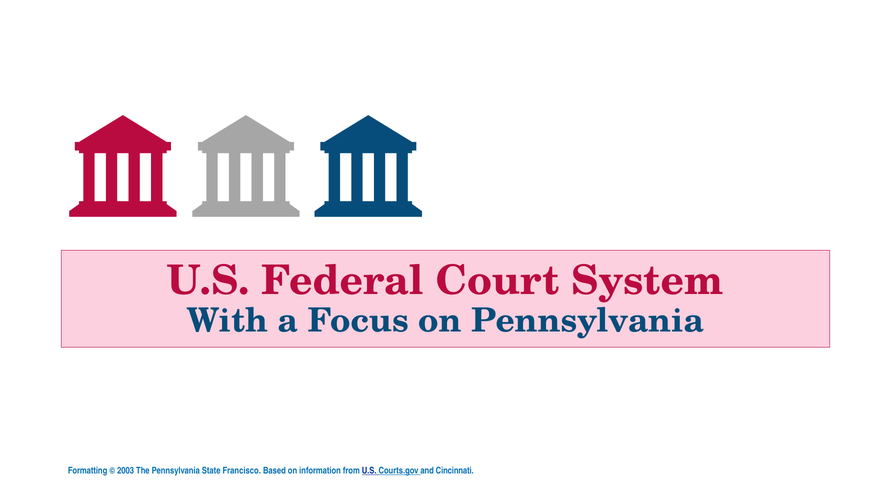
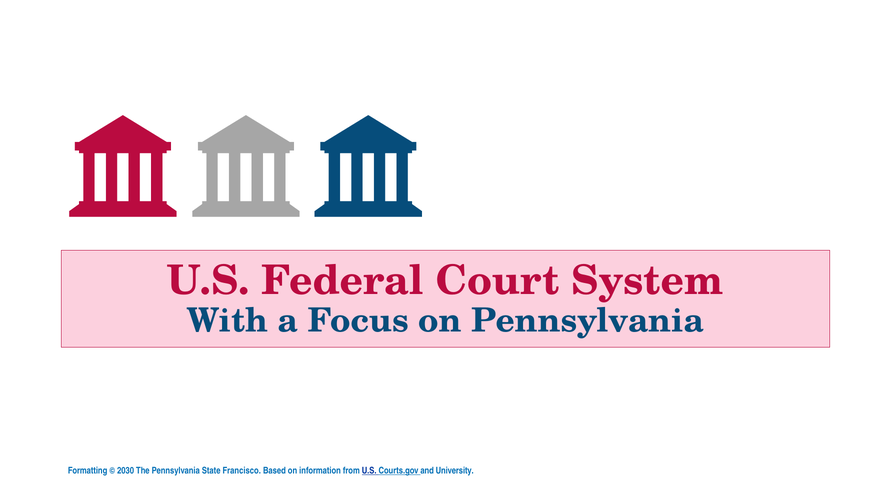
2003: 2003 -> 2030
Cincinnati: Cincinnati -> University
